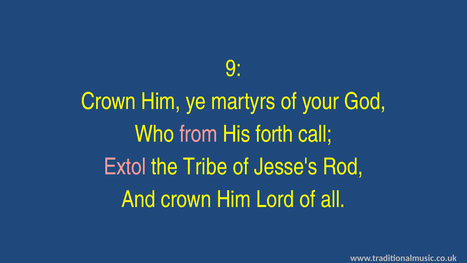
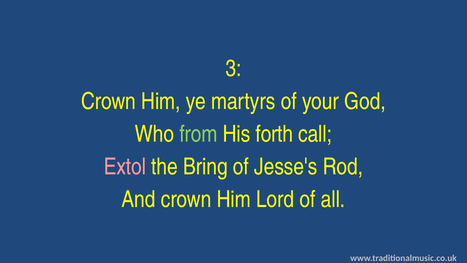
9: 9 -> 3
from colour: pink -> light green
Tribe: Tribe -> Bring
